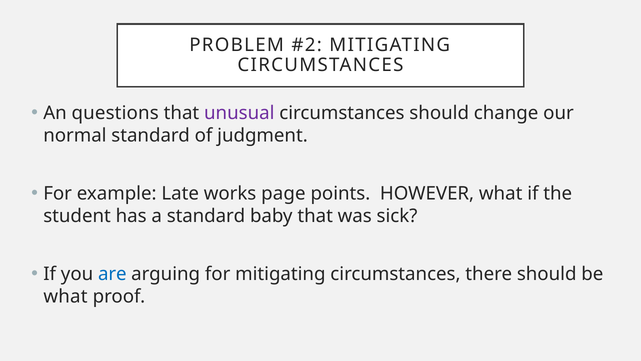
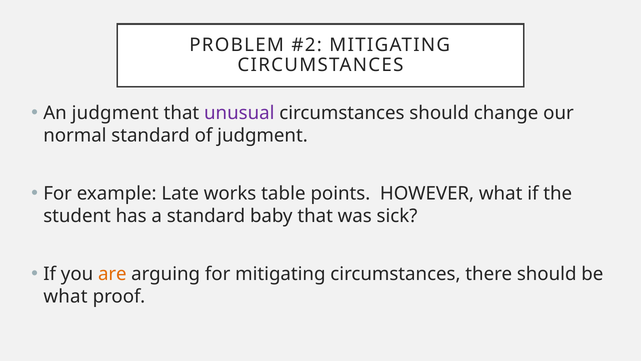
An questions: questions -> judgment
page: page -> table
are colour: blue -> orange
